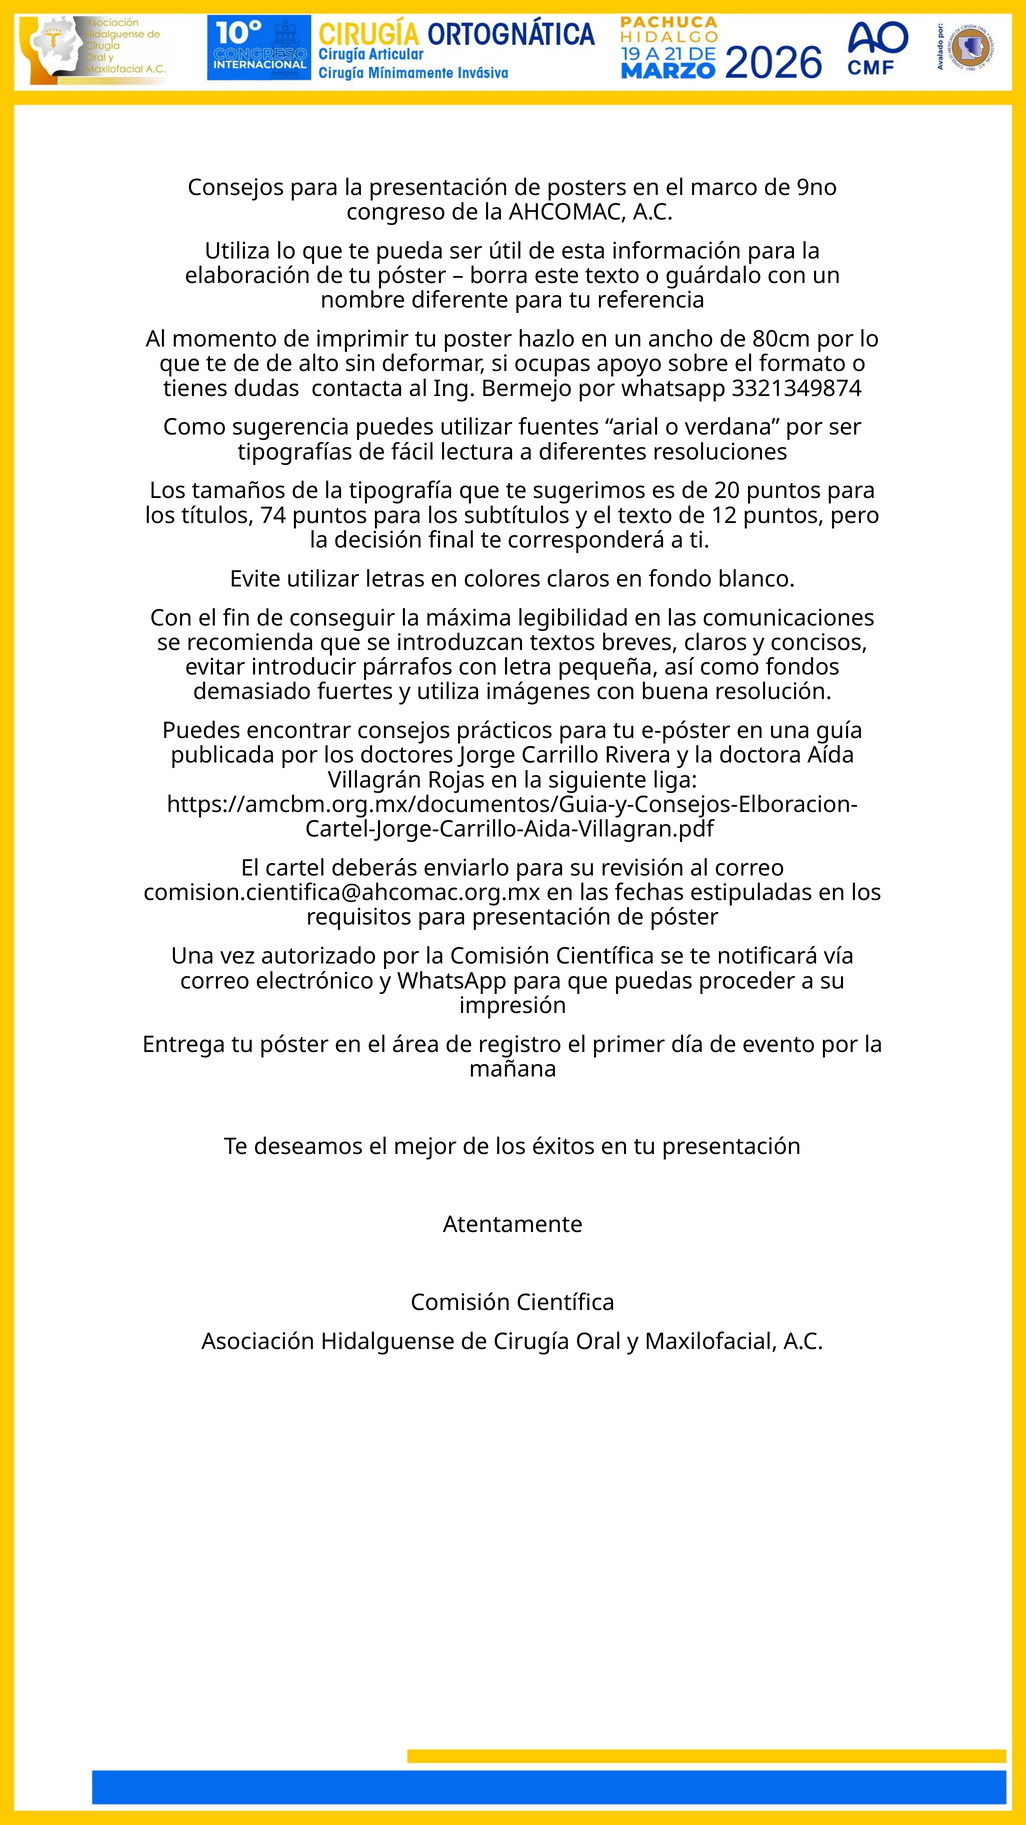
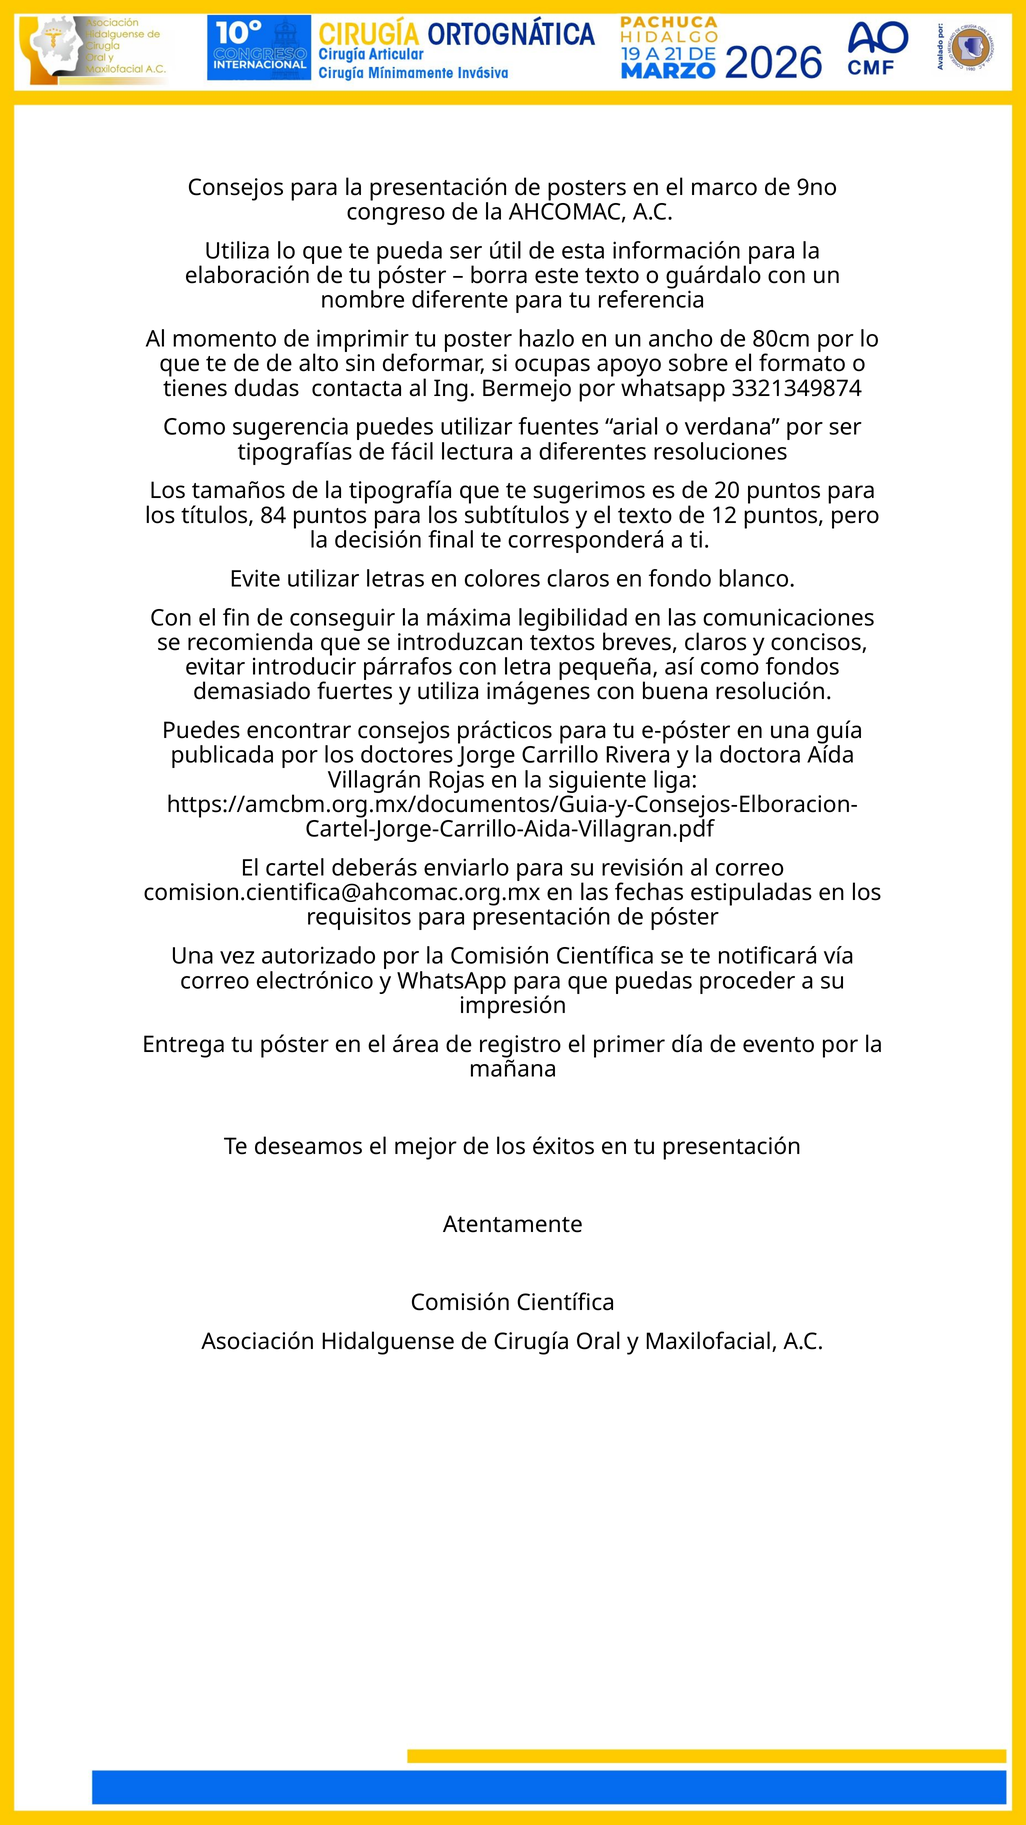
74: 74 -> 84
